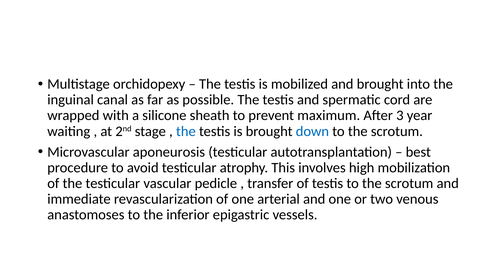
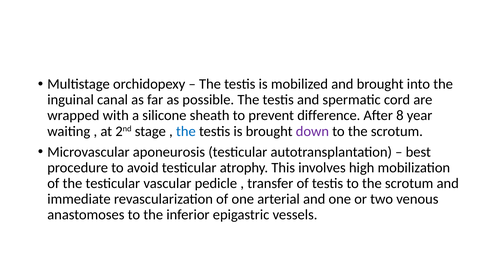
maximum: maximum -> difference
3: 3 -> 8
down colour: blue -> purple
